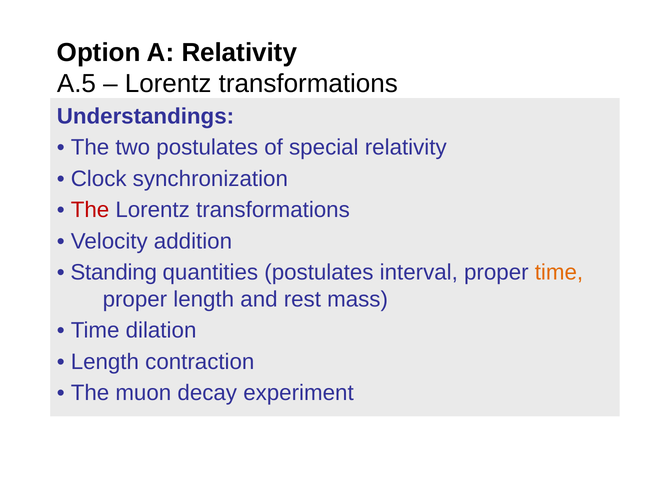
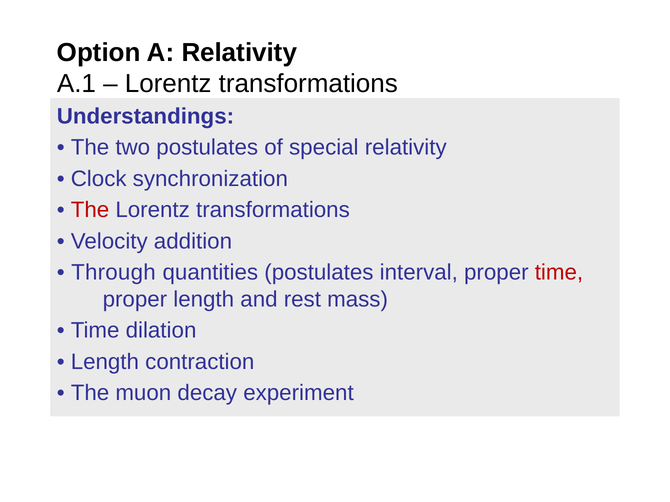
A.5: A.5 -> A.1
Standing: Standing -> Through
time at (559, 273) colour: orange -> red
